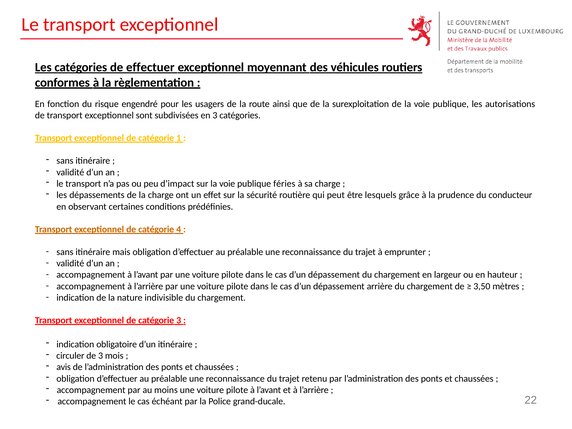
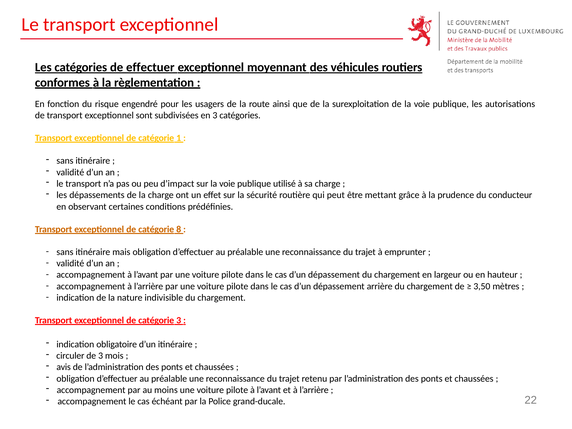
féries: féries -> utilisé
lesquels: lesquels -> mettant
4: 4 -> 8
